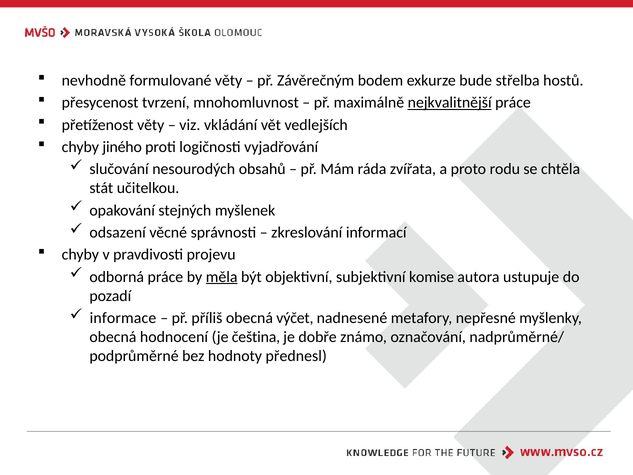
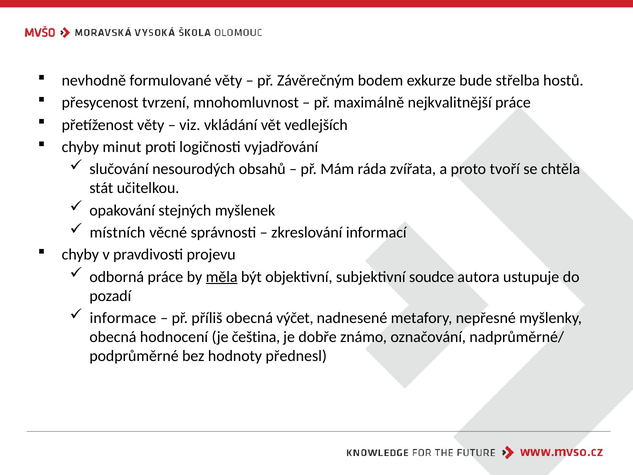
nejkvalitnější underline: present -> none
jiného: jiného -> minut
rodu: rodu -> tvoří
odsazení: odsazení -> místních
komise: komise -> soudce
